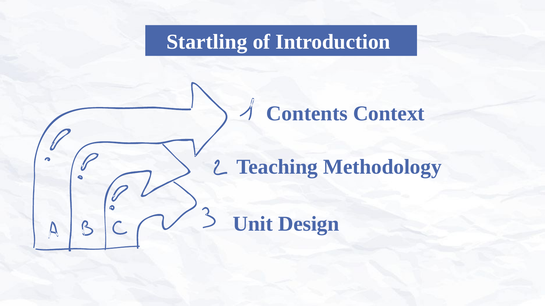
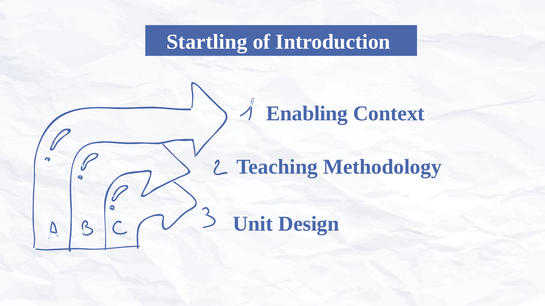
Contents: Contents -> Enabling
